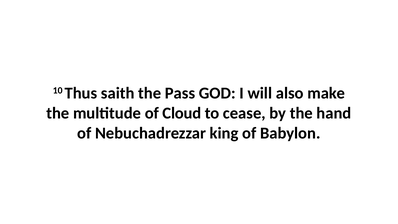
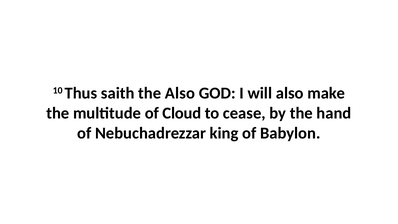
the Pass: Pass -> Also
